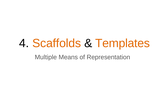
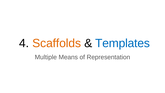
Templates colour: orange -> blue
